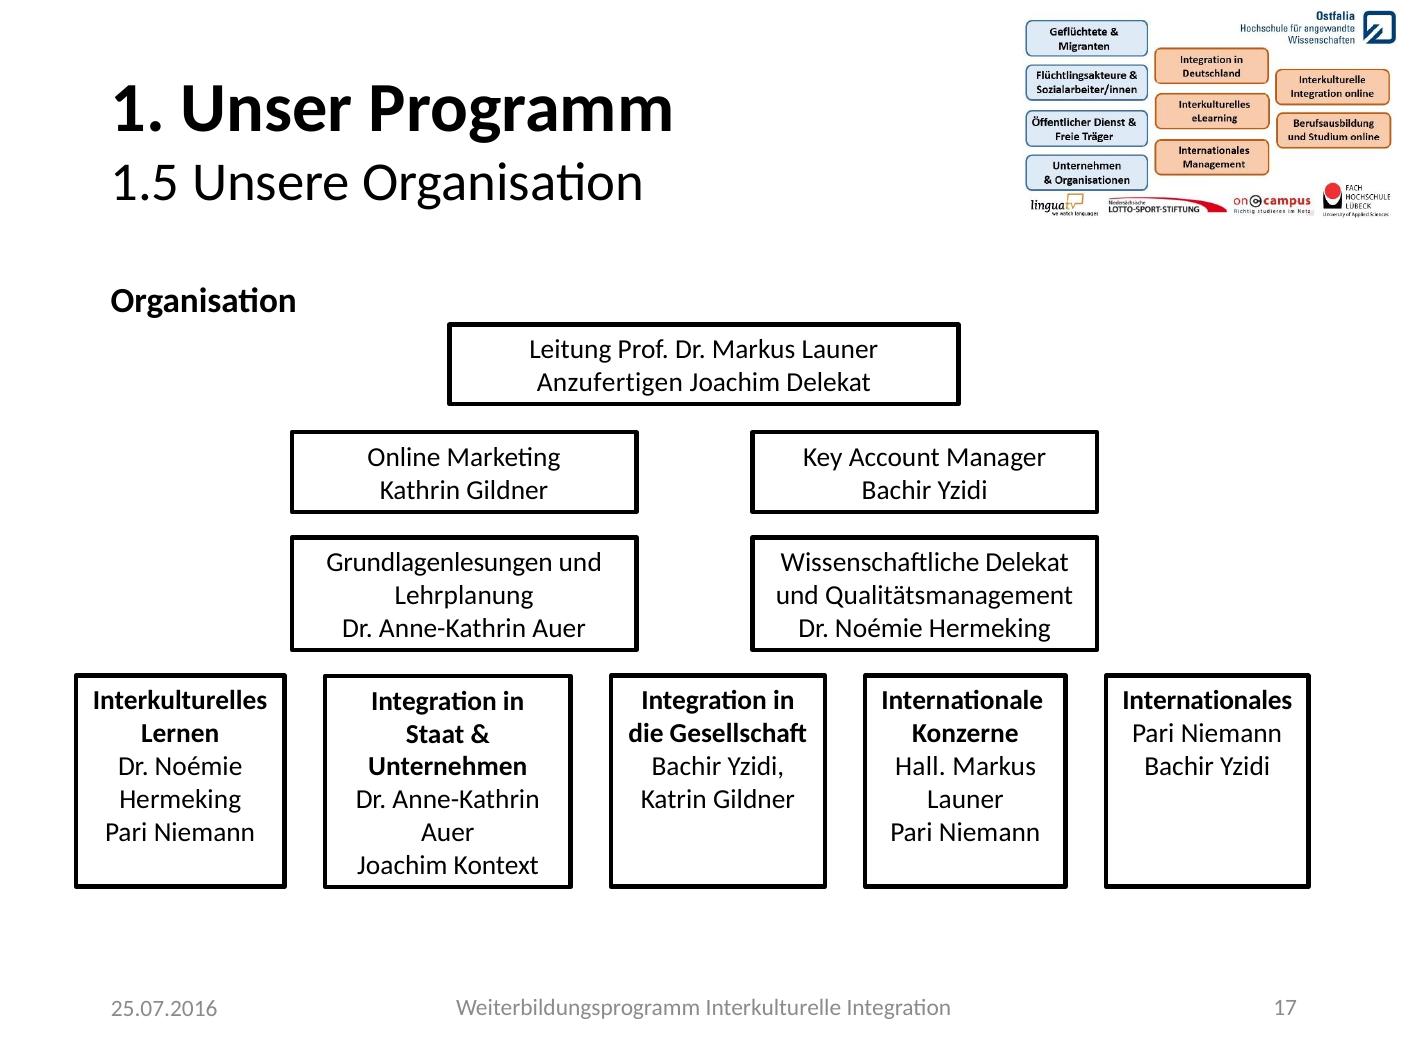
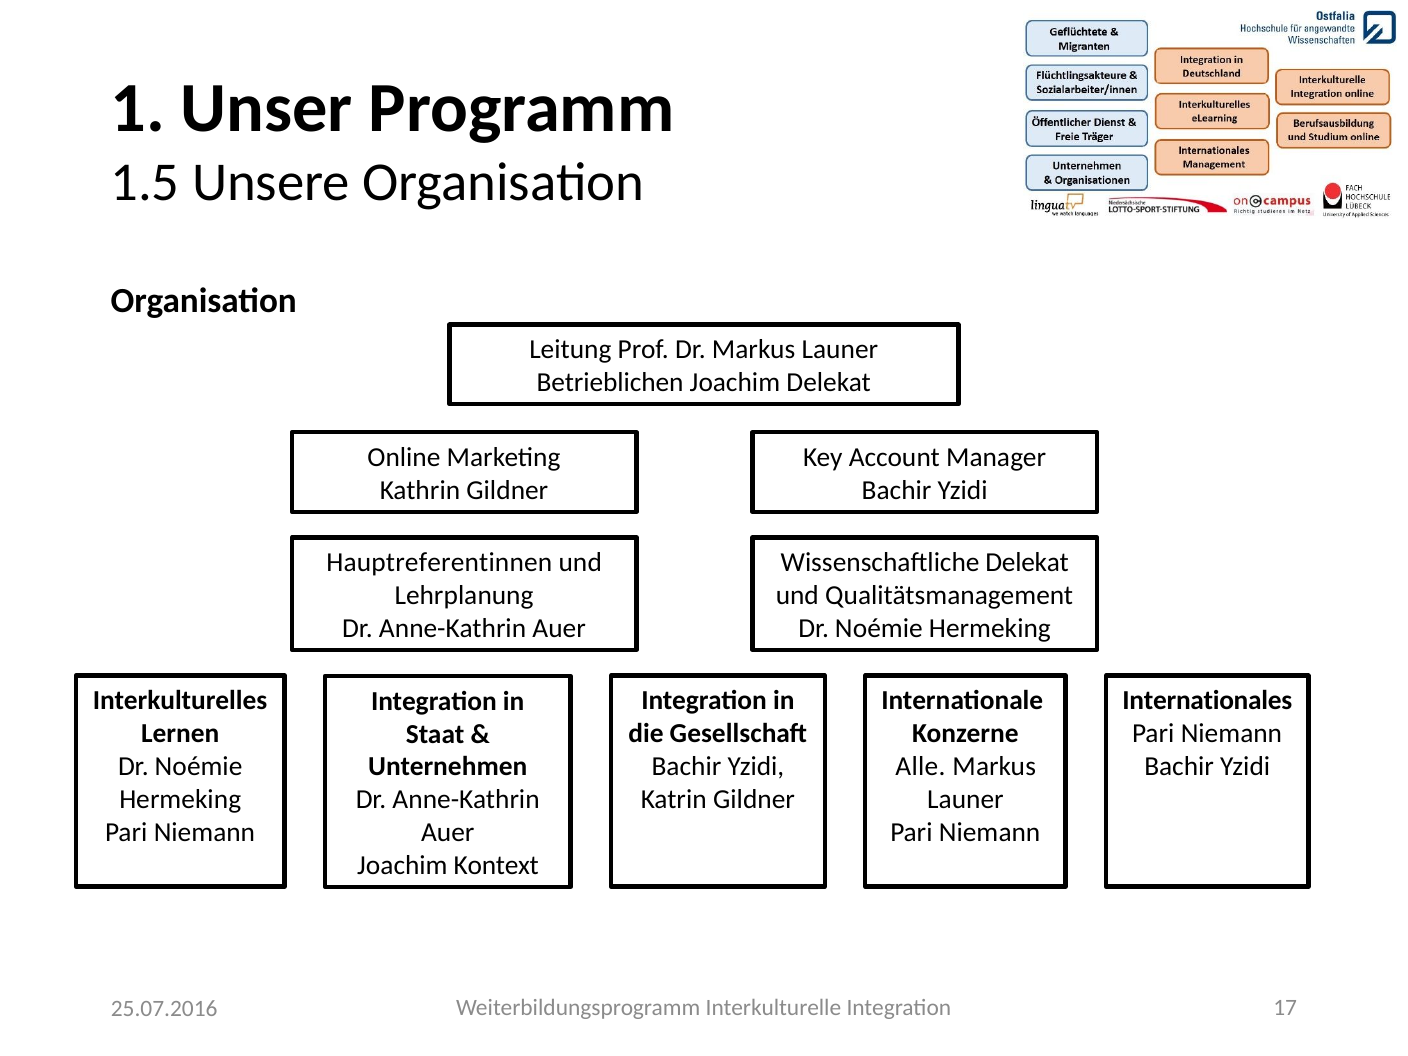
Anzufertigen: Anzufertigen -> Betrieblichen
Grundlagenlesungen: Grundlagenlesungen -> Hauptreferentinnen
Hall: Hall -> Alle
